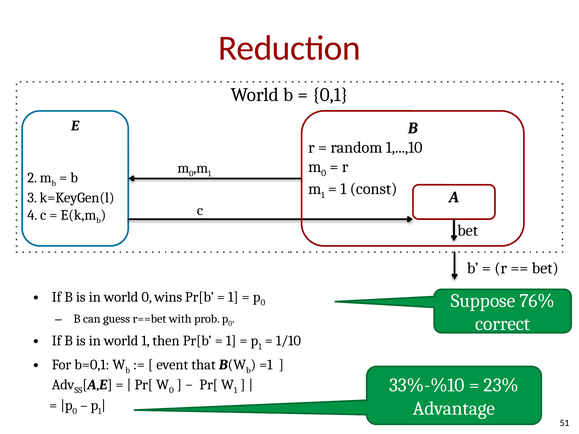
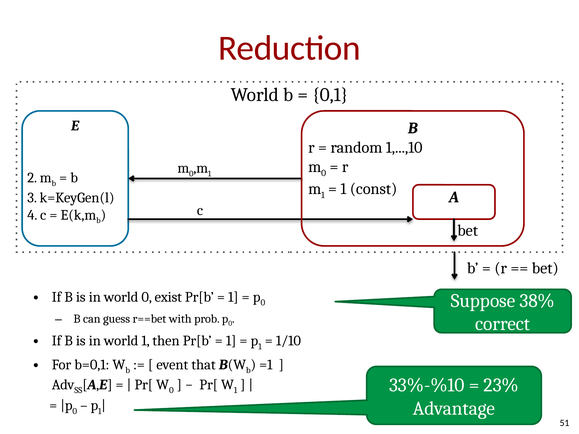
wins: wins -> exist
76%: 76% -> 38%
